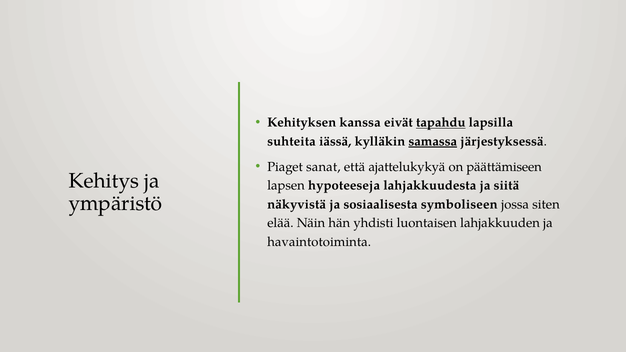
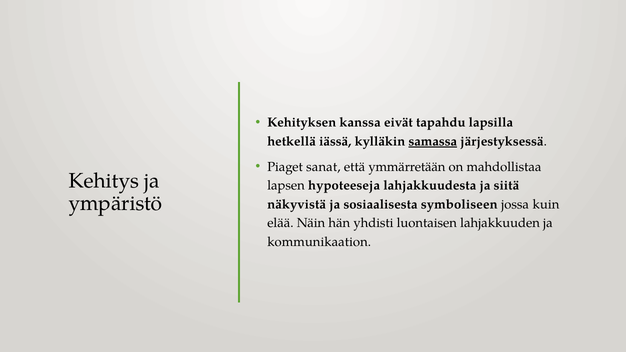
tapahdu underline: present -> none
suhteita: suhteita -> hetkellä
ajattelukykyä: ajattelukykyä -> ymmärretään
päättämiseen: päättämiseen -> mahdollistaa
siten: siten -> kuin
havaintotoiminta: havaintotoiminta -> kommunikaation
